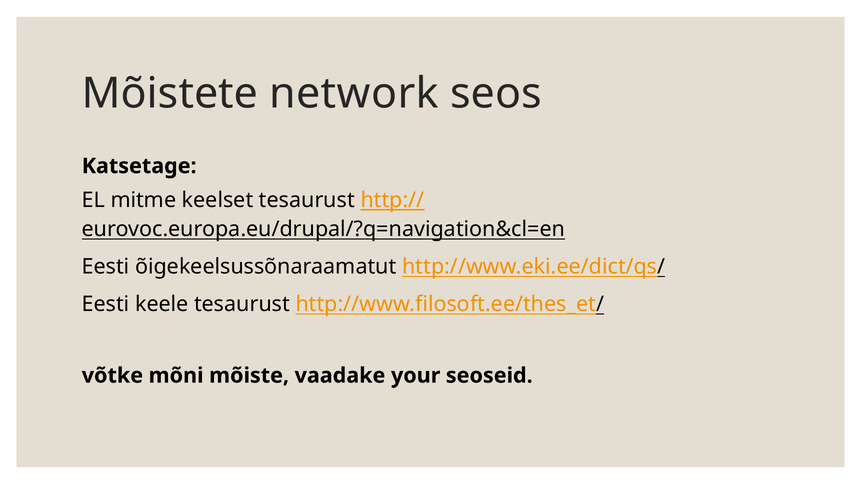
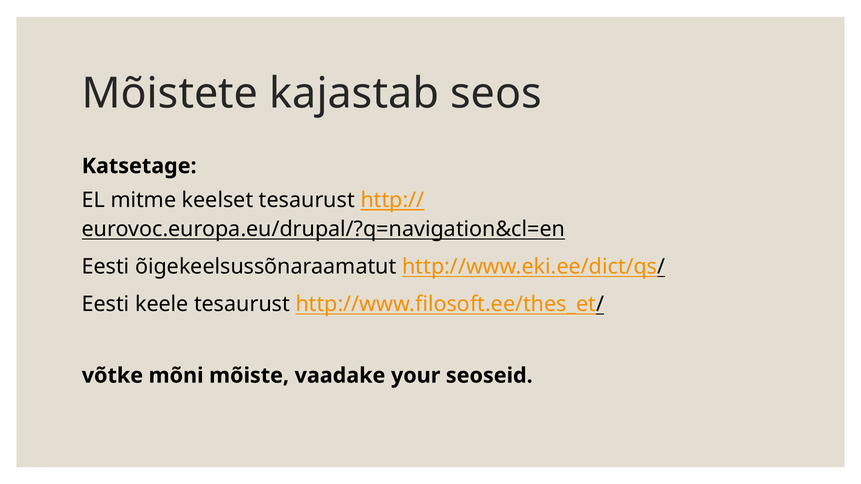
network: network -> kajastab
